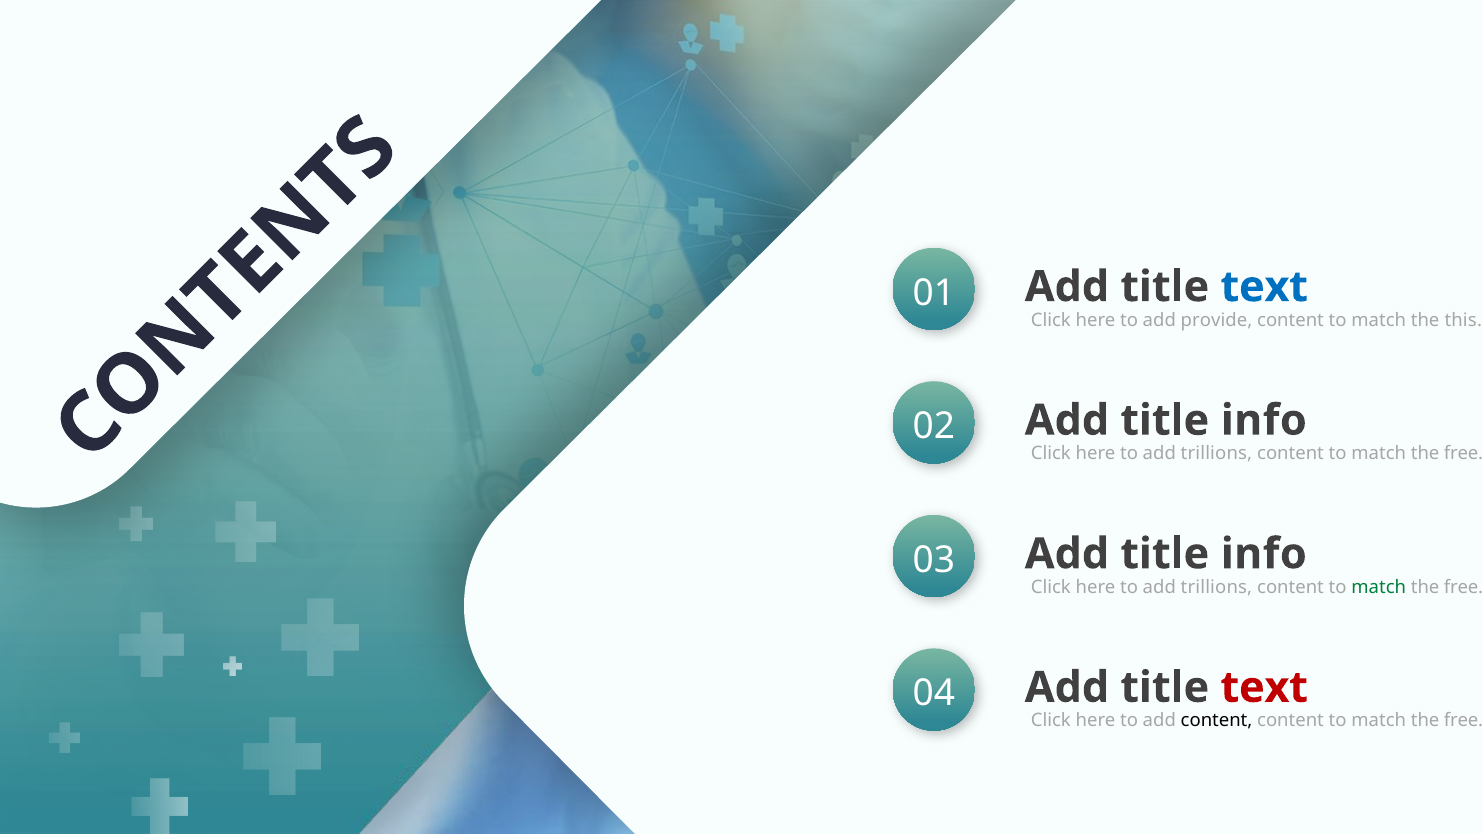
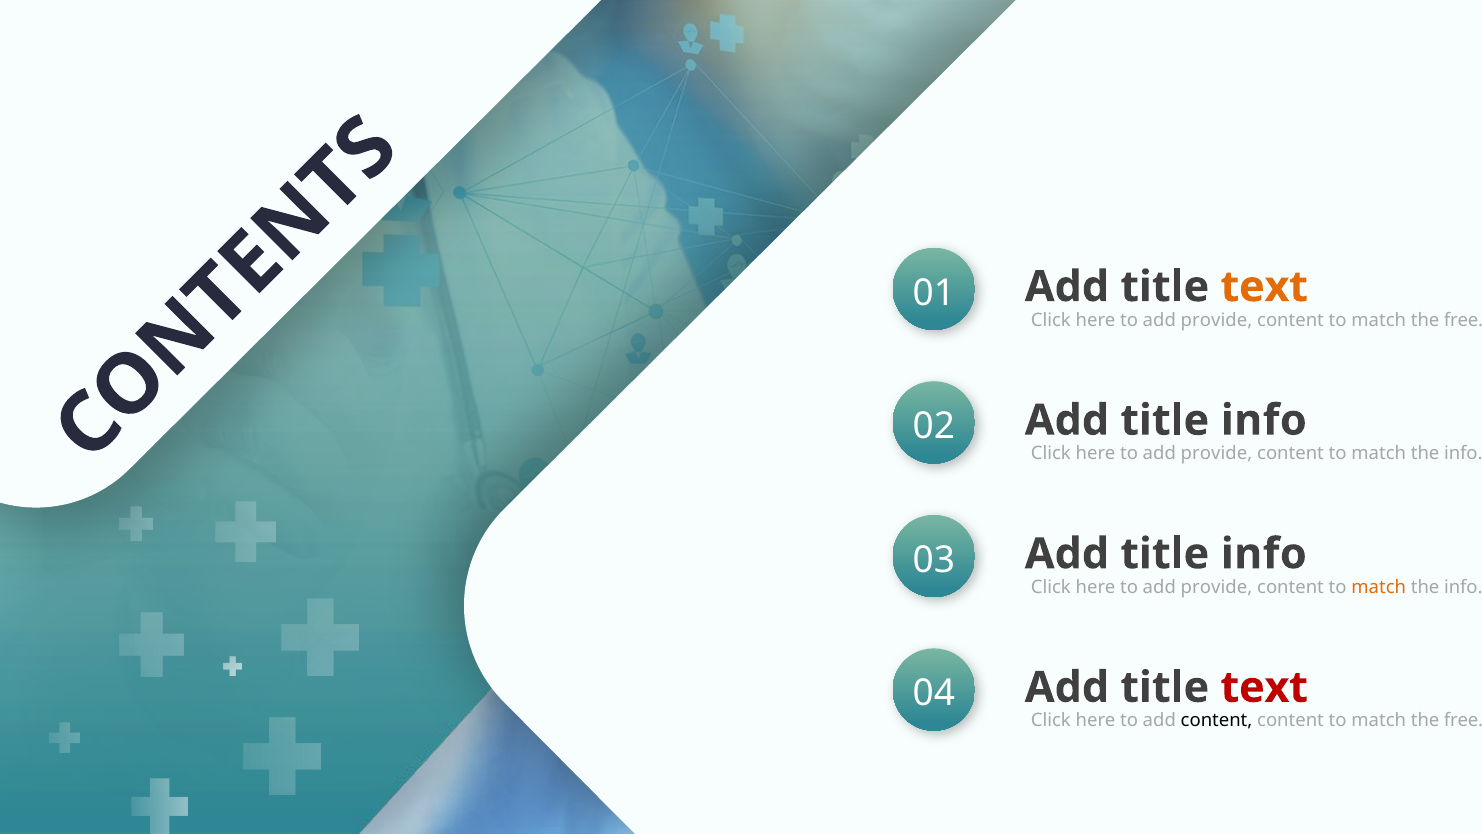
text at (1264, 287) colour: blue -> orange
this at (1463, 320): this -> free
trillions at (1216, 453): trillions -> provide
free at (1463, 453): free -> info
trillions at (1216, 587): trillions -> provide
match at (1379, 587) colour: green -> orange
free at (1463, 587): free -> info
